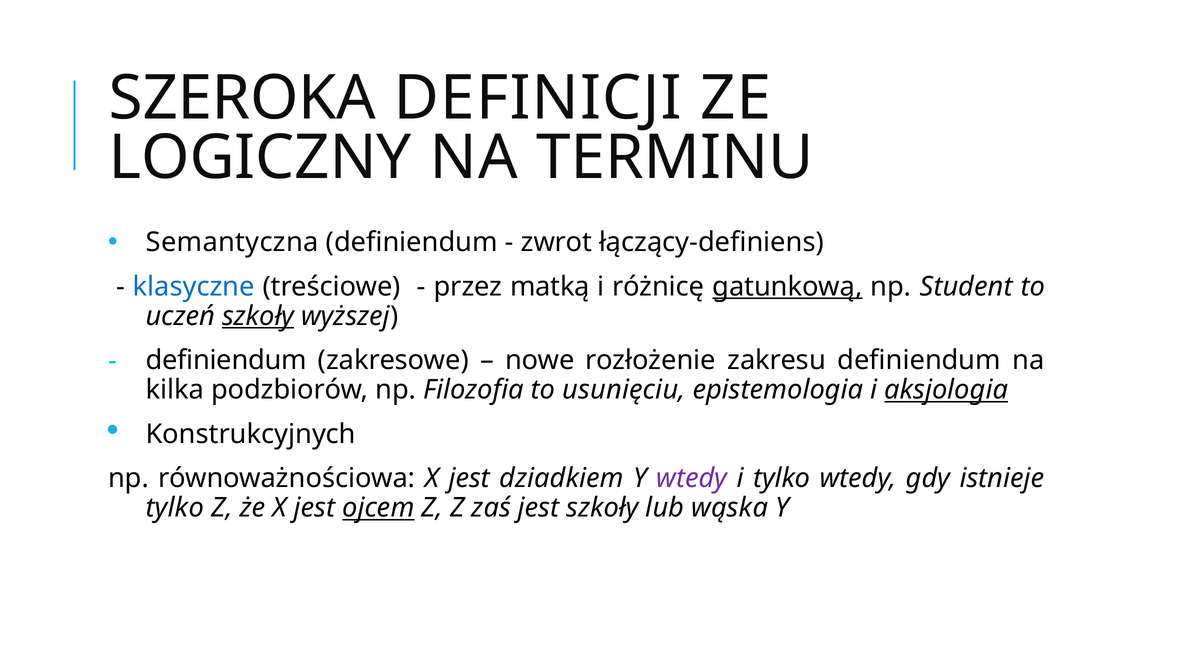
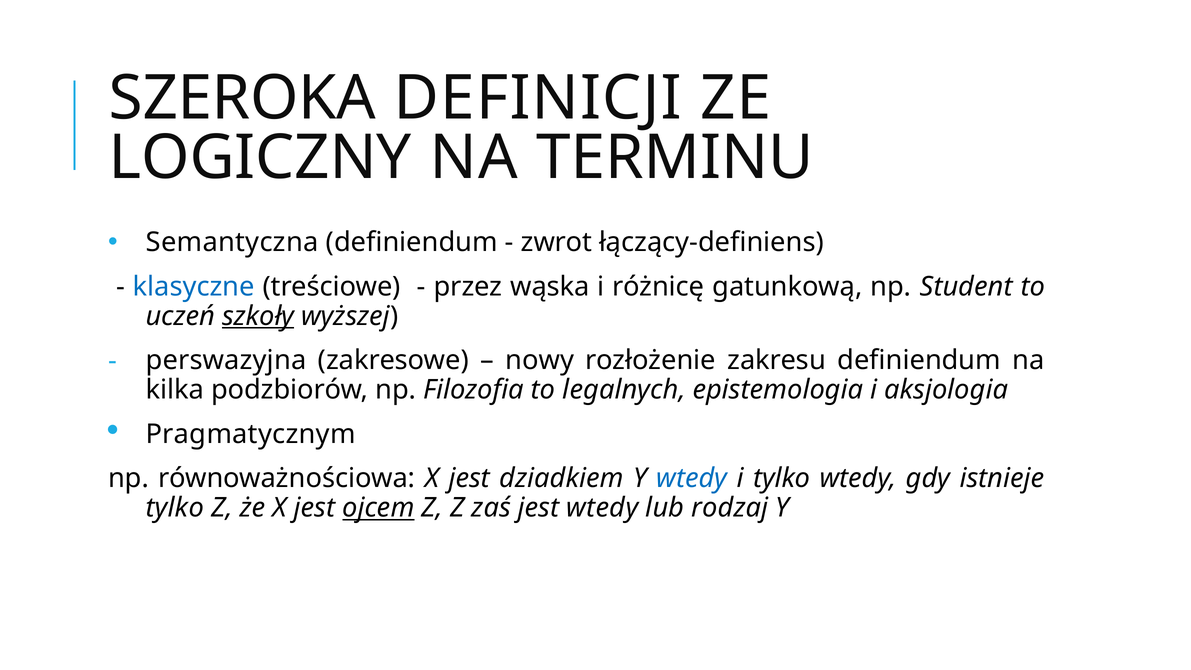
matką: matką -> wąska
gatunkową underline: present -> none
definiendum at (226, 360): definiendum -> perswazyjna
nowe: nowe -> nowy
usunięciu: usunięciu -> legalnych
aksjologia underline: present -> none
Konstrukcyjnych: Konstrukcyjnych -> Pragmatycznym
wtedy at (692, 478) colour: purple -> blue
jest szkoły: szkoły -> wtedy
wąska: wąska -> rodzaj
